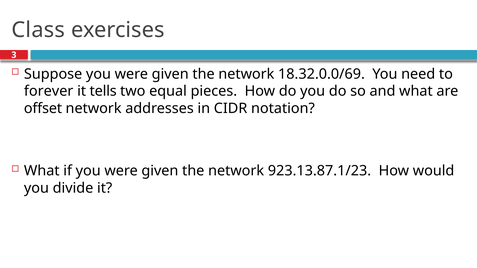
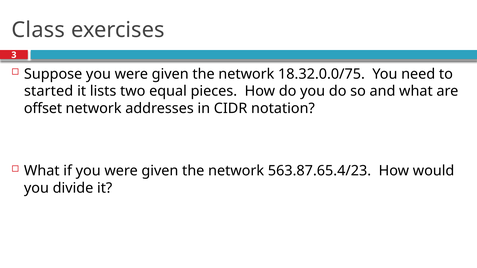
18.32.0.0/69: 18.32.0.0/69 -> 18.32.0.0/75
forever: forever -> started
tells: tells -> lists
923.13.87.1/23: 923.13.87.1/23 -> 563.87.65.4/23
